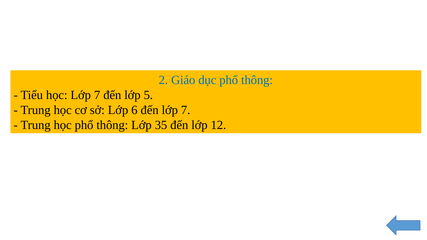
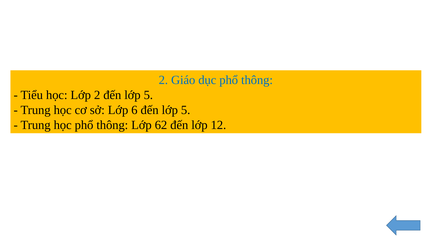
học Lớp 7: 7 -> 2
6 đến lớp 7: 7 -> 5
35: 35 -> 62
